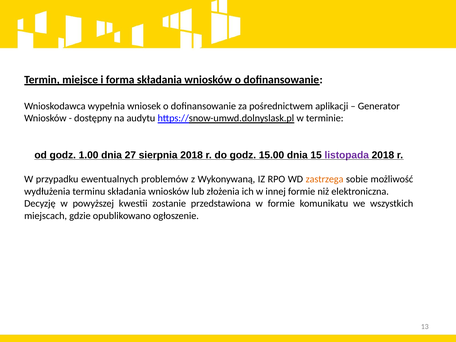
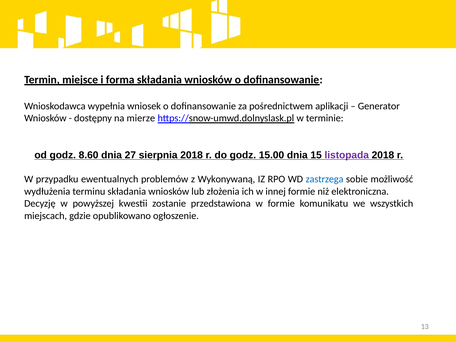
audytu: audytu -> mierze
1.00: 1.00 -> 8.60
zastrzega colour: orange -> blue
